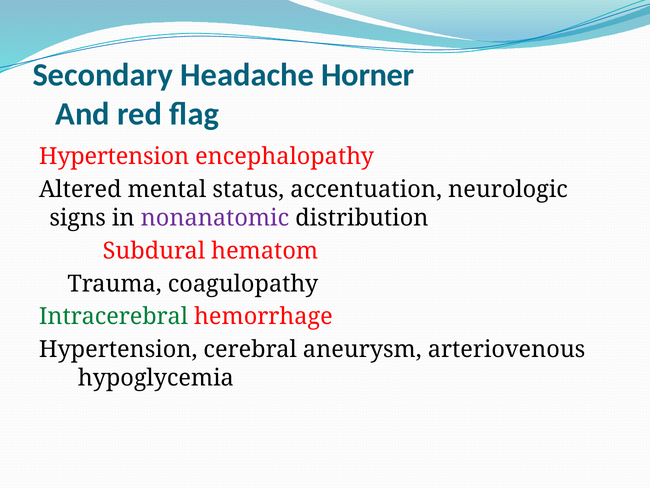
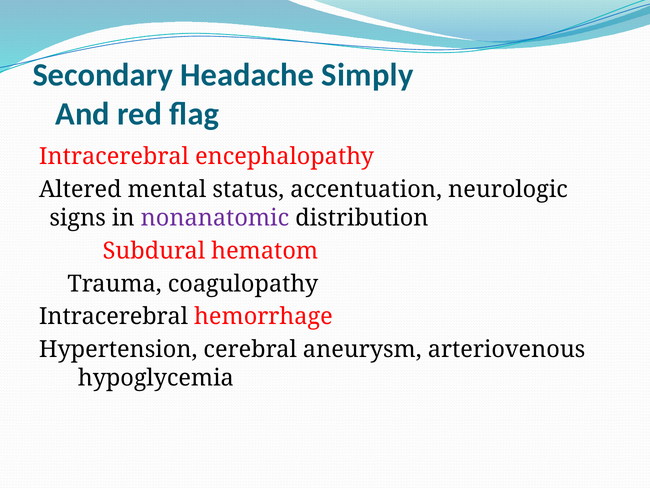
Horner: Horner -> Simply
Hypertension at (114, 157): Hypertension -> Intracerebral
Intracerebral at (113, 316) colour: green -> black
